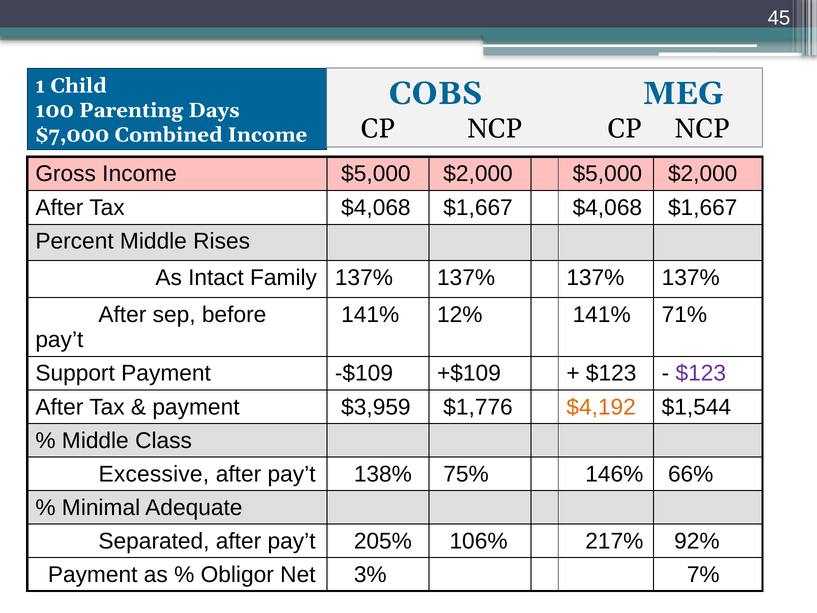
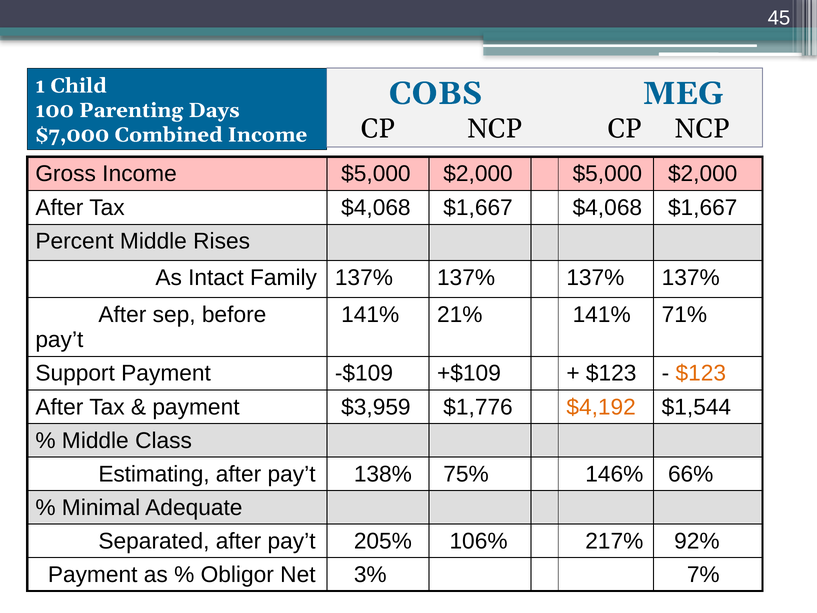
12%: 12% -> 21%
$123 at (701, 373) colour: purple -> orange
Excessive: Excessive -> Estimating
